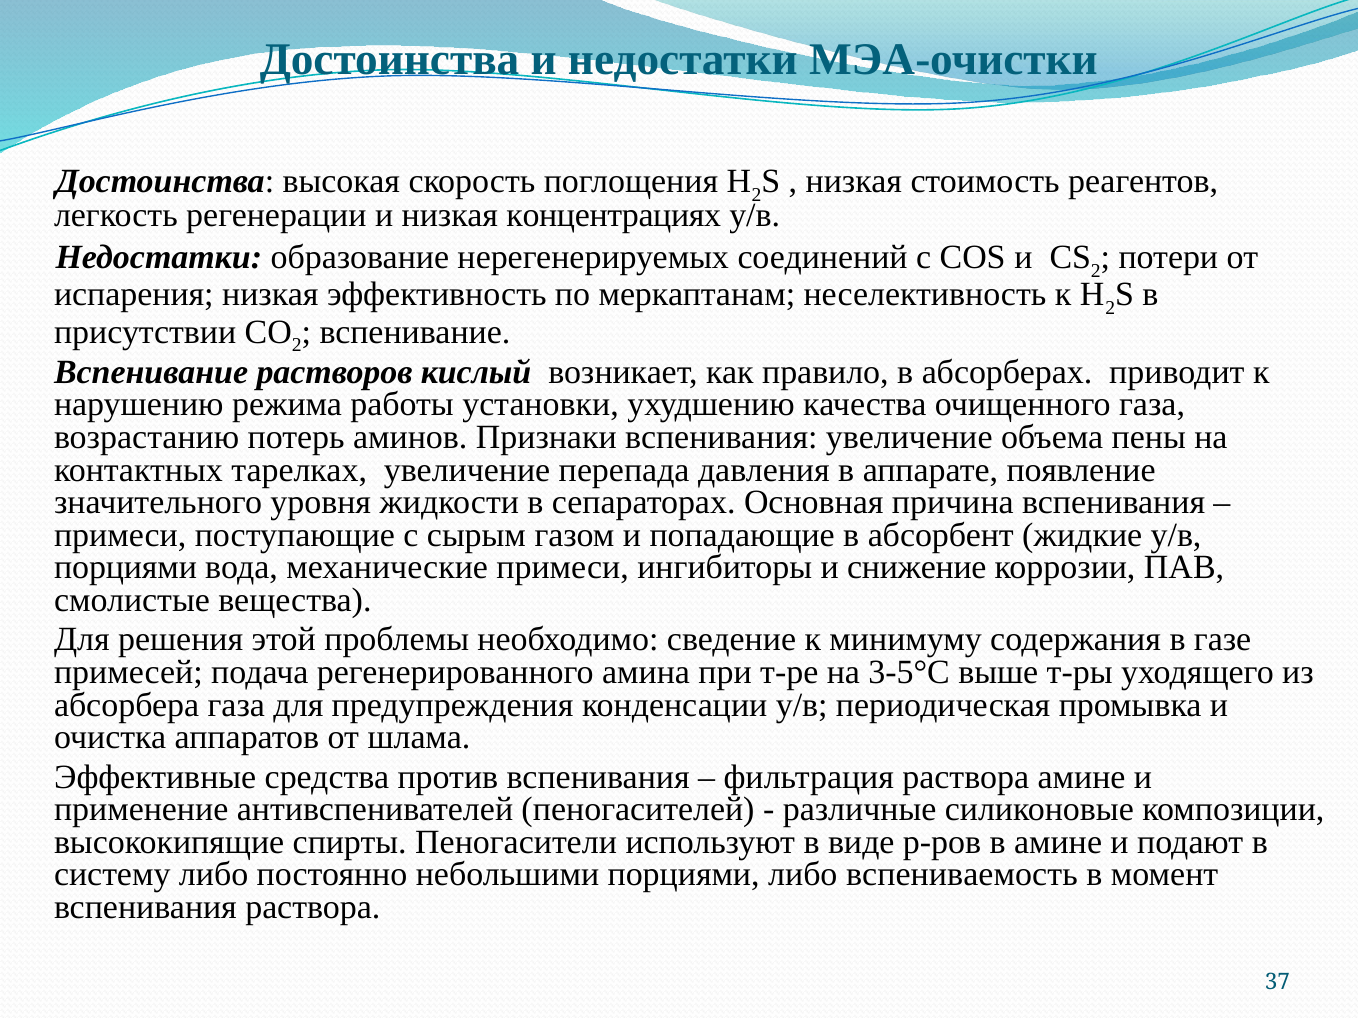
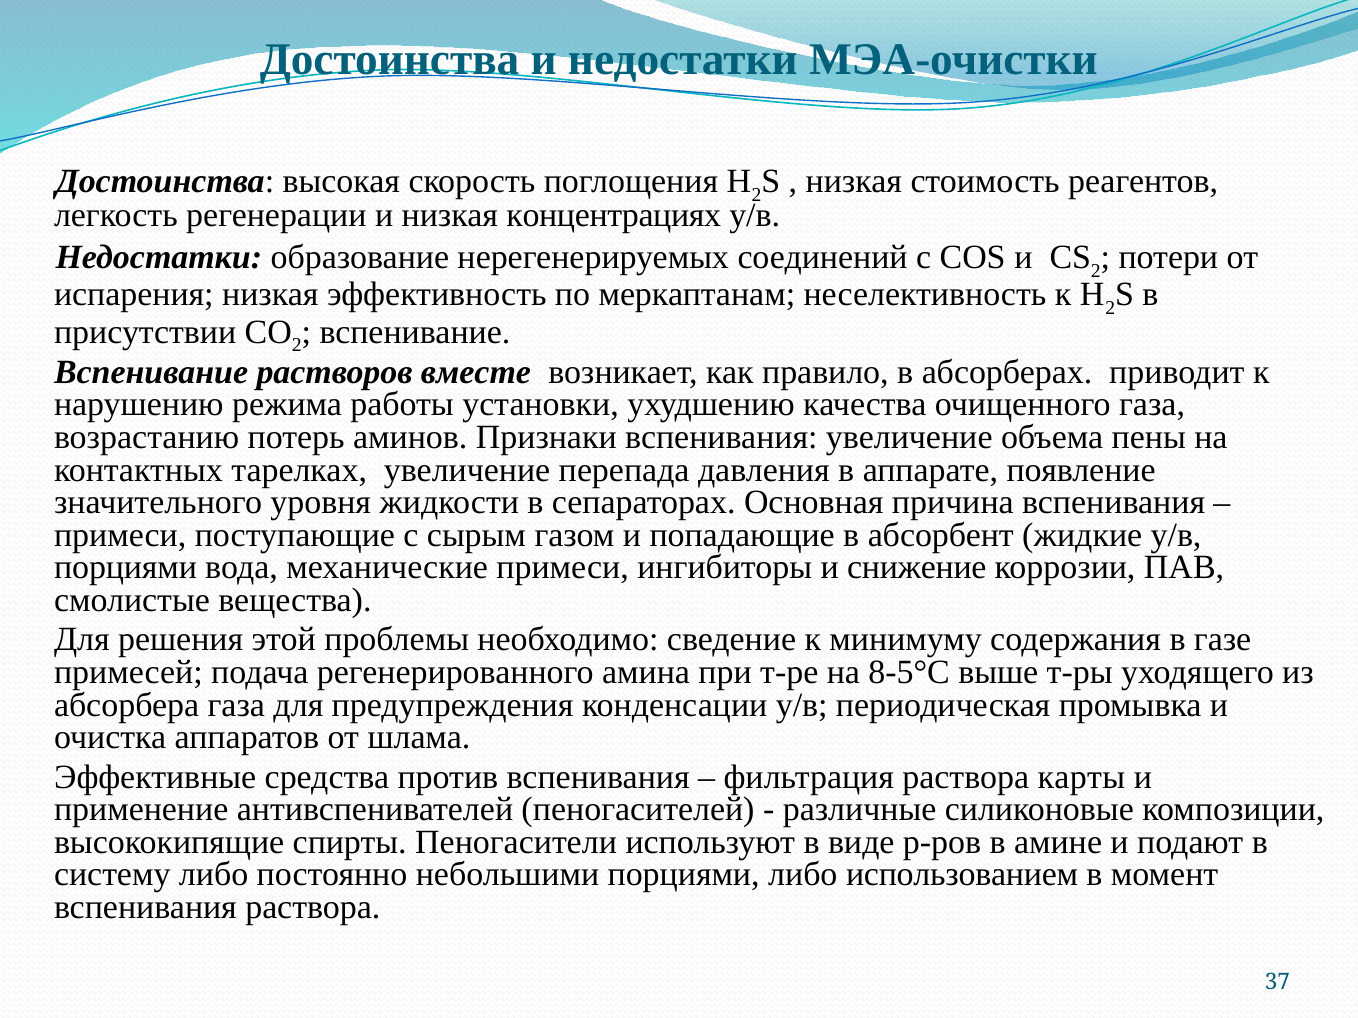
кислый: кислый -> вместе
3-5°С: 3-5°С -> 8-5°С
раствора амине: амине -> карты
вспениваемость: вспениваемость -> использованием
